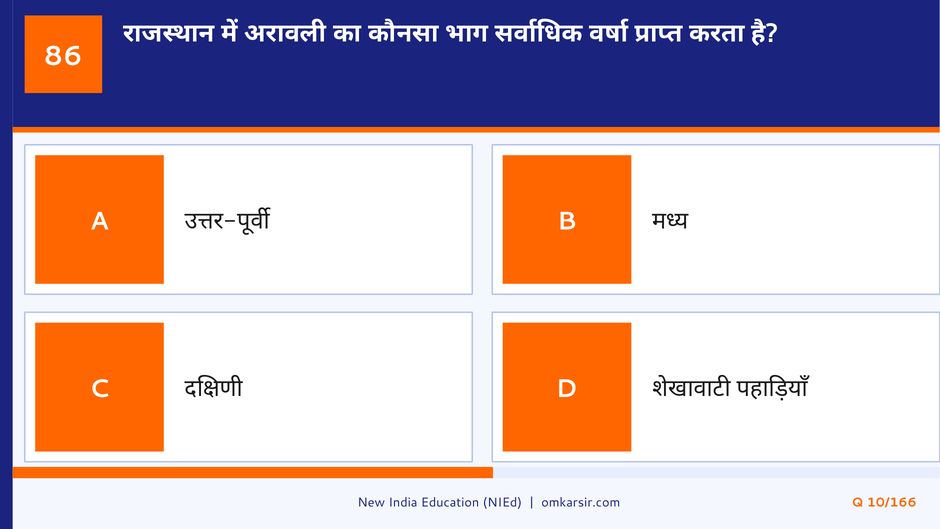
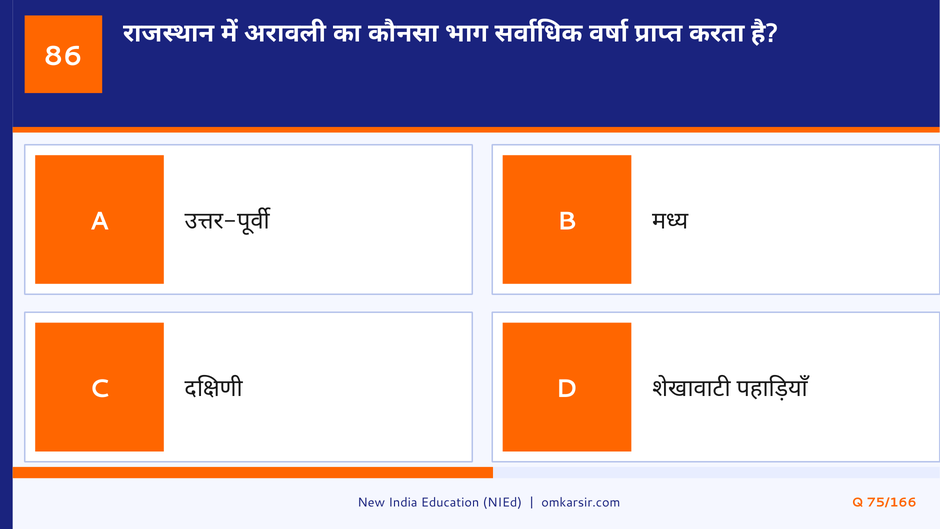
10/166: 10/166 -> 75/166
